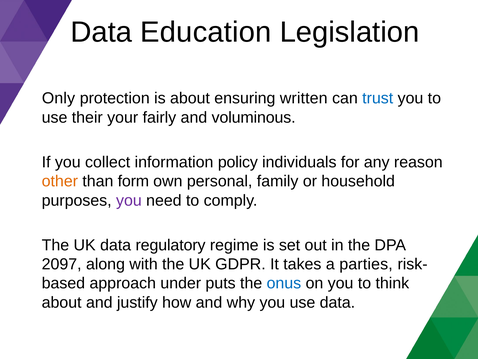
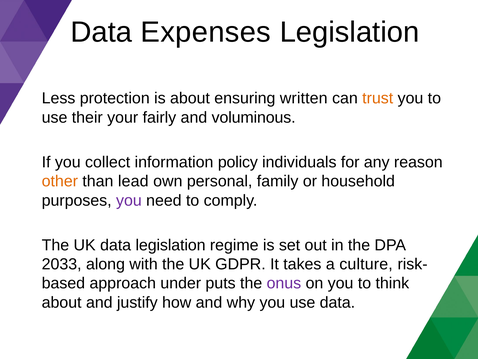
Education: Education -> Expenses
Only: Only -> Less
trust colour: blue -> orange
form: form -> lead
data regulatory: regulatory -> legislation
2097: 2097 -> 2033
parties: parties -> culture
onus colour: blue -> purple
